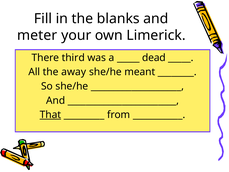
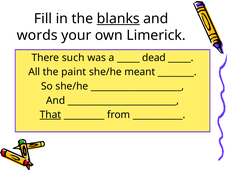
blanks underline: none -> present
meter: meter -> words
third: third -> such
away: away -> paint
